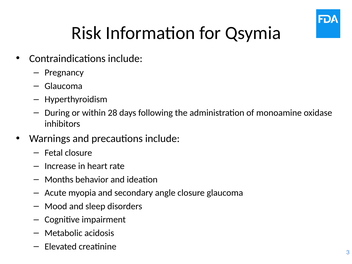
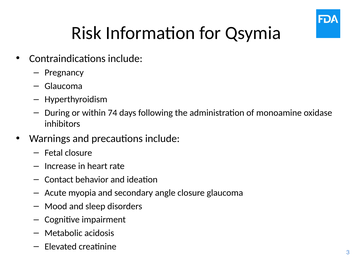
28: 28 -> 74
Months: Months -> Contact
